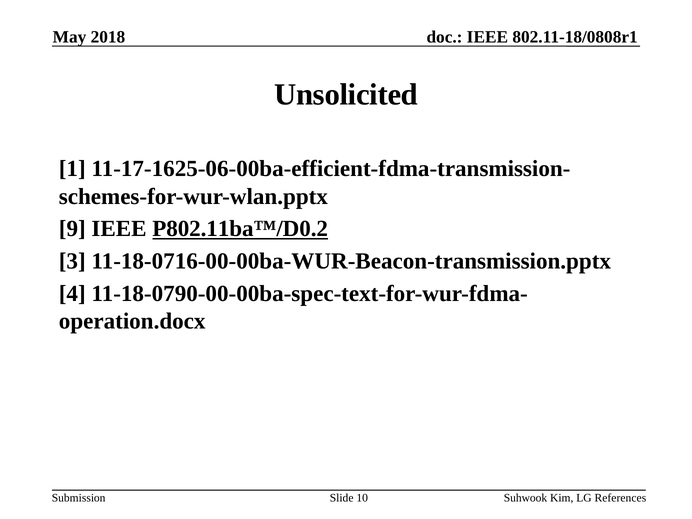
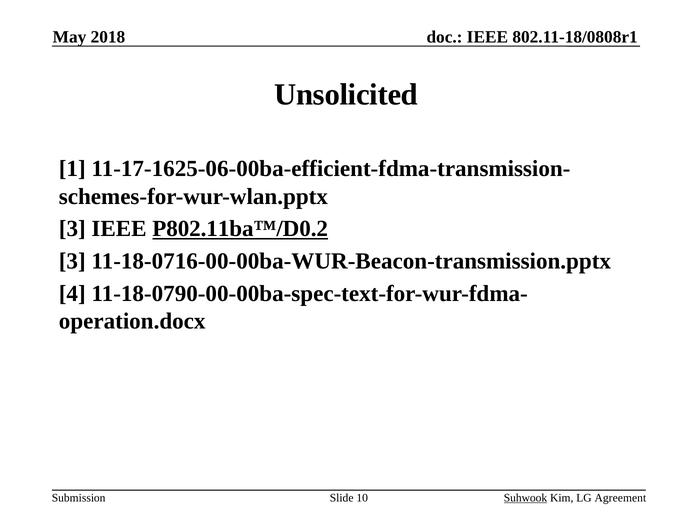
9 at (72, 229): 9 -> 3
Suhwook underline: none -> present
References: References -> Agreement
